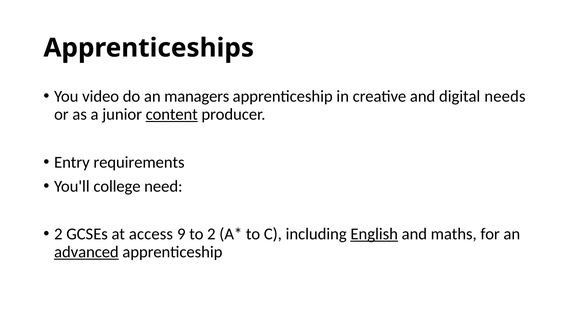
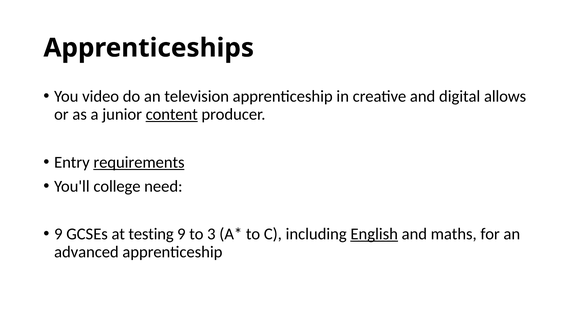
managers: managers -> television
needs: needs -> allows
requirements underline: none -> present
2 at (58, 234): 2 -> 9
access: access -> testing
to 2: 2 -> 3
advanced underline: present -> none
